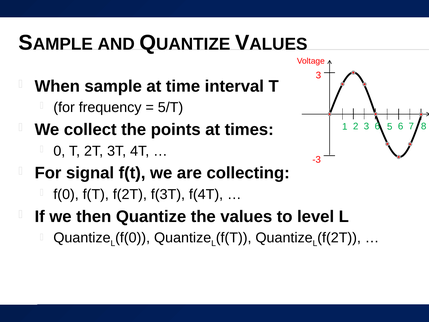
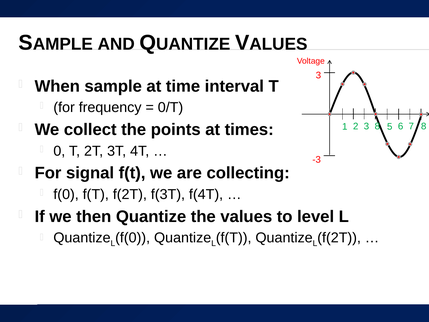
5/T: 5/T -> 0/T
3 6: 6 -> 8
